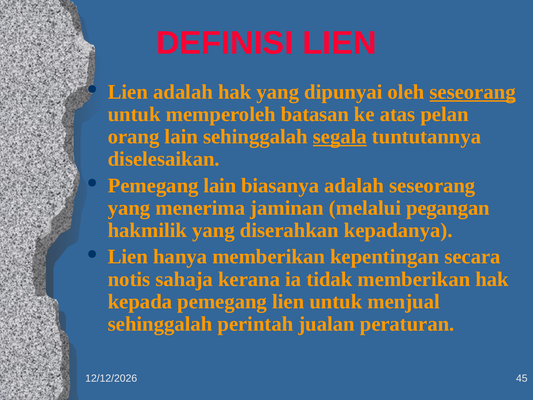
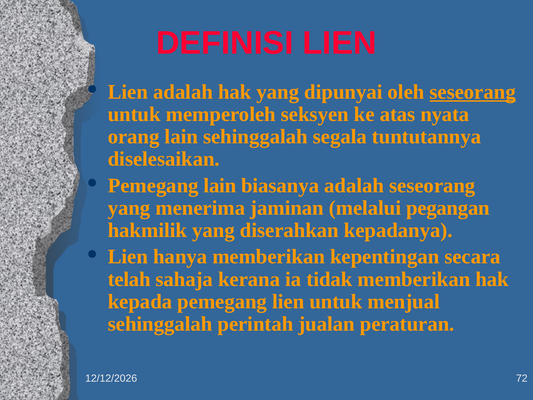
batasan: batasan -> seksyen
pelan: pelan -> nyata
segala underline: present -> none
notis: notis -> telah
45: 45 -> 72
